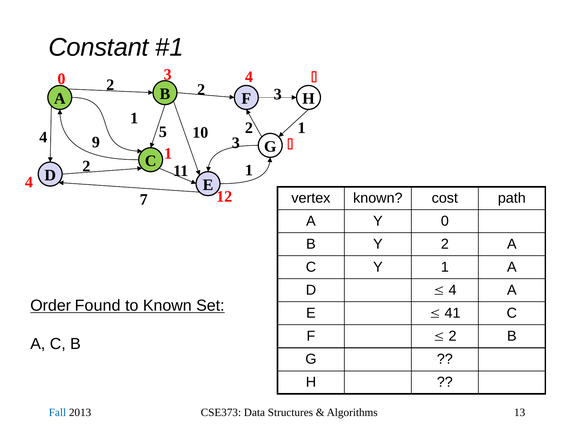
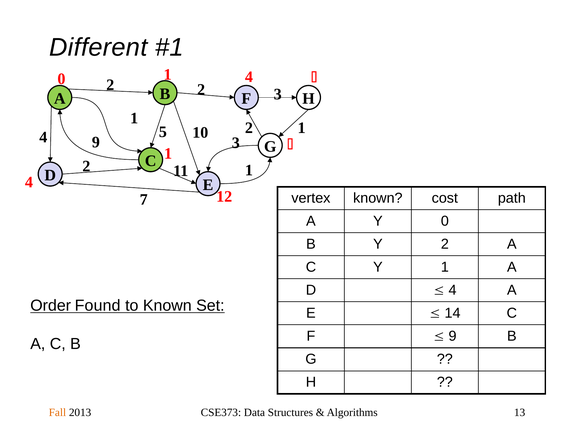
Constant: Constant -> Different
0 3: 3 -> 1
41: 41 -> 14
2 at (453, 336): 2 -> 9
Fall colour: blue -> orange
